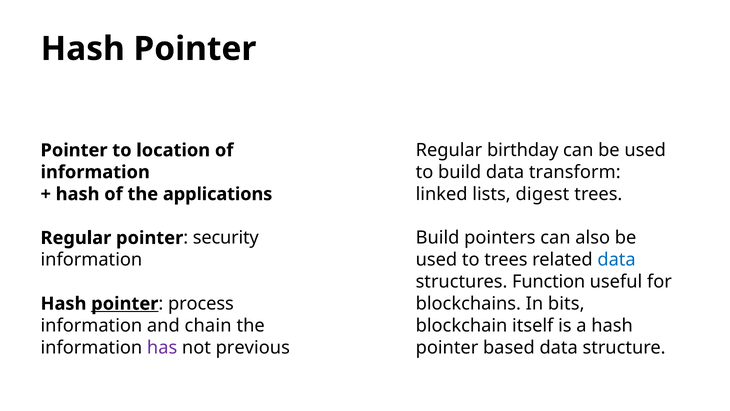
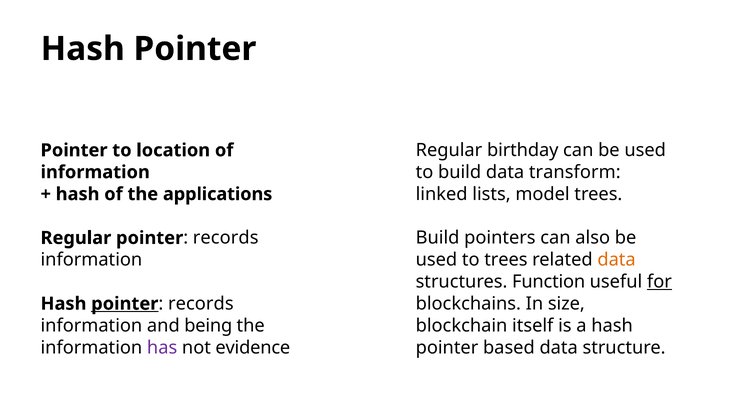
digest: digest -> model
security at (226, 238): security -> records
data at (617, 260) colour: blue -> orange
for underline: none -> present
bits: bits -> size
process at (201, 303): process -> records
chain: chain -> being
previous: previous -> evidence
